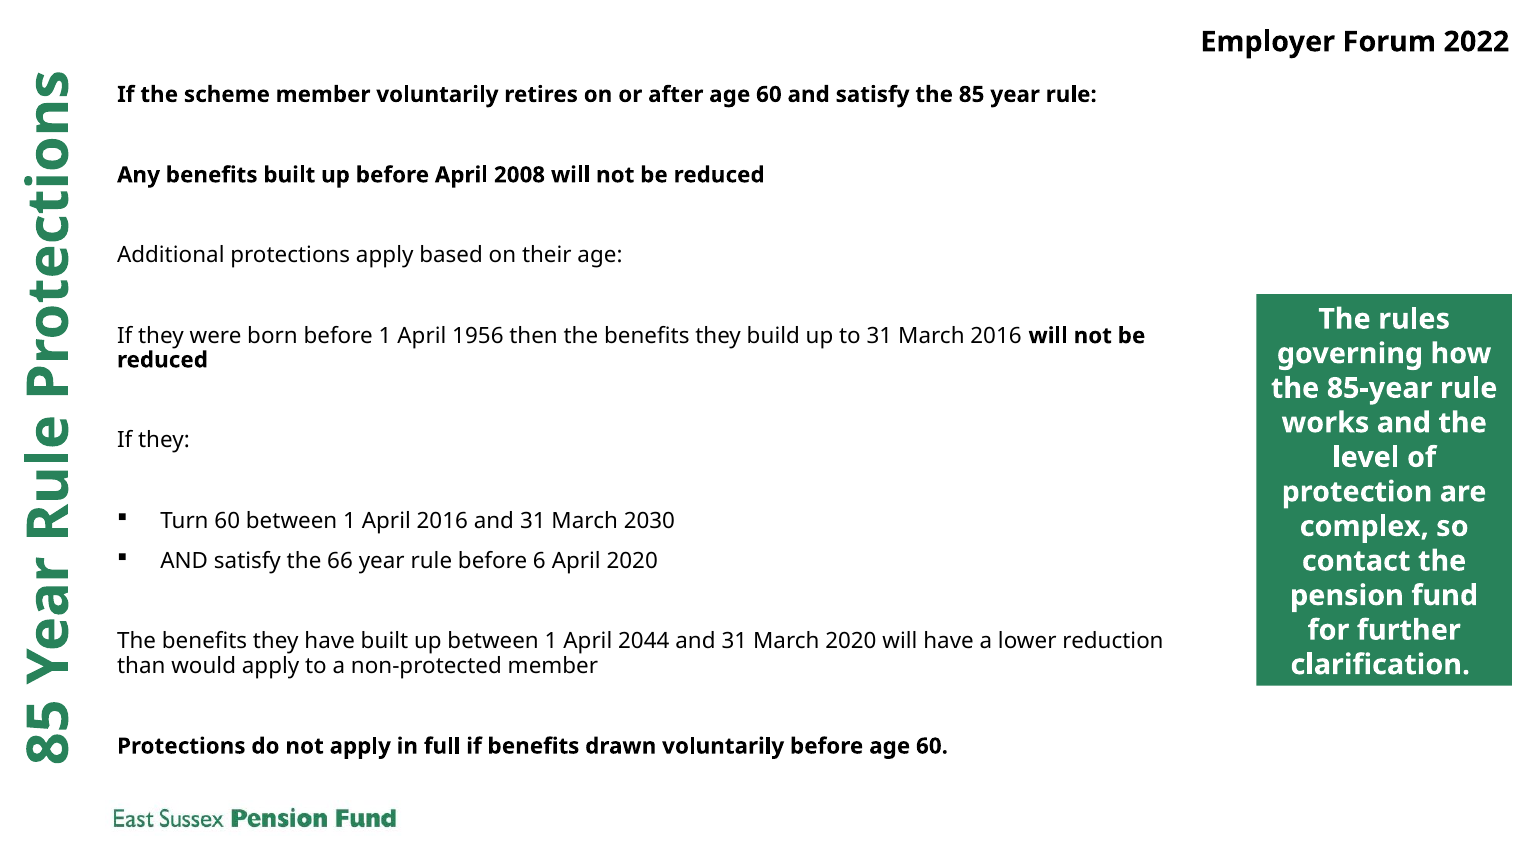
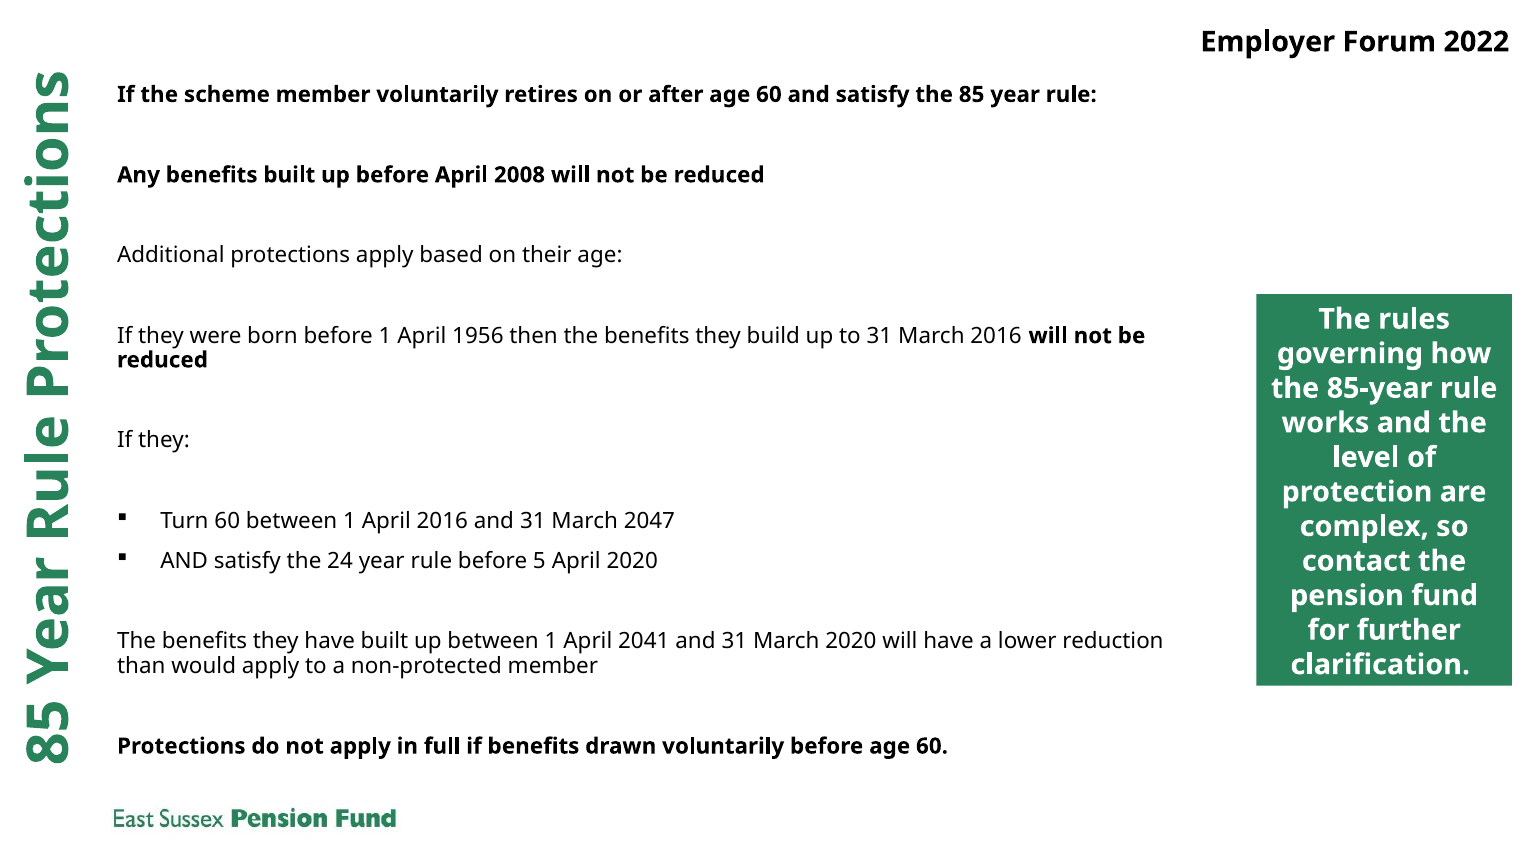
2030: 2030 -> 2047
66: 66 -> 24
before 6: 6 -> 5
2044: 2044 -> 2041
